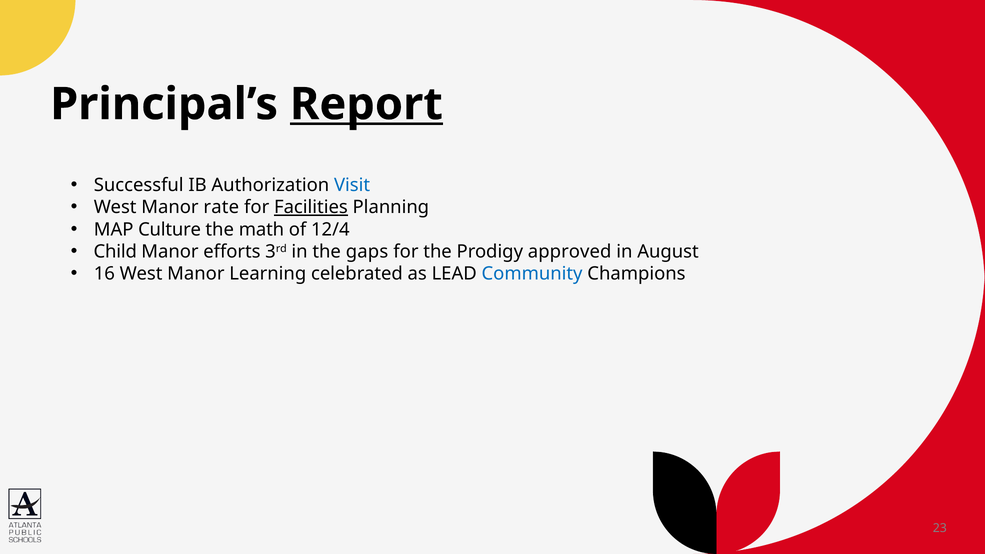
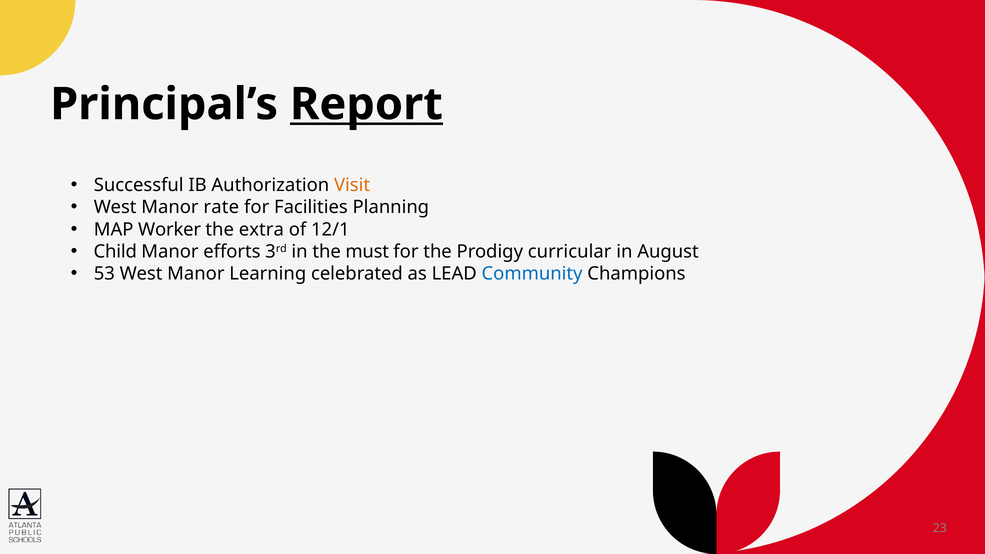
Visit colour: blue -> orange
Facilities underline: present -> none
Culture: Culture -> Worker
math: math -> extra
12/4: 12/4 -> 12/1
gaps: gaps -> must
approved: approved -> curricular
16: 16 -> 53
